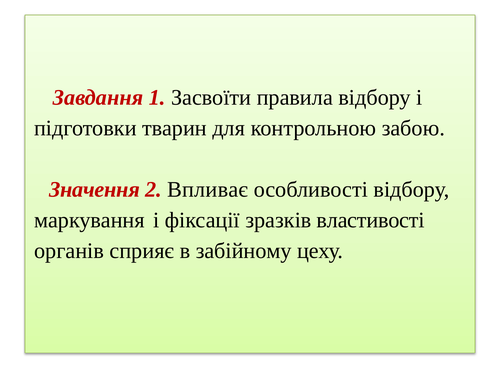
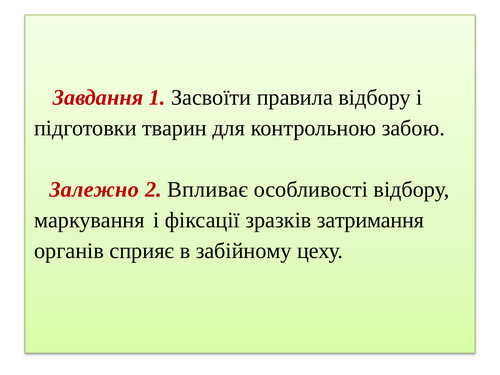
Значення: Значення -> Залежно
властивості: властивості -> затримання
